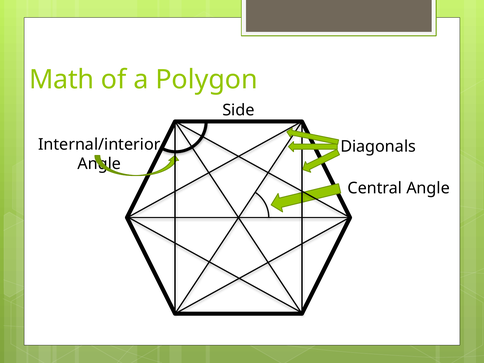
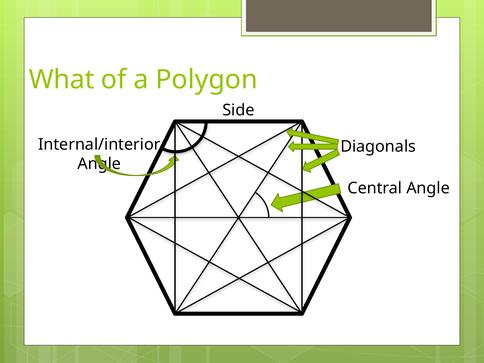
Math: Math -> What
